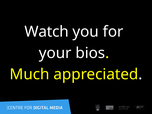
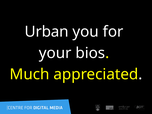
Watch: Watch -> Urban
